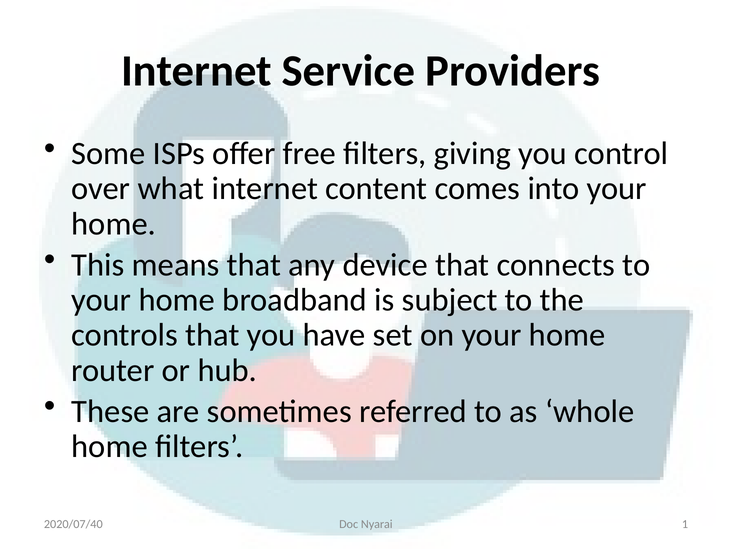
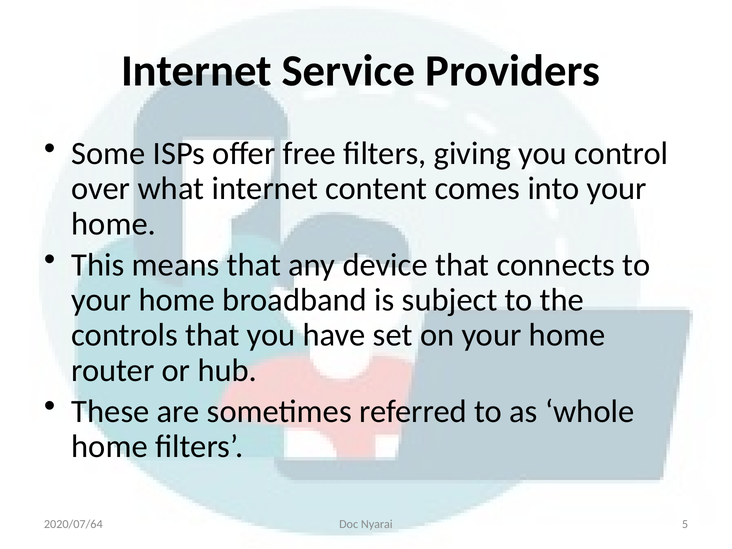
1: 1 -> 5
2020/07/40: 2020/07/40 -> 2020/07/64
